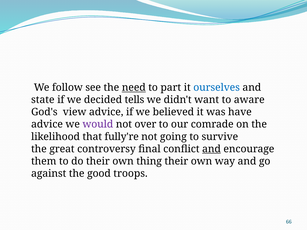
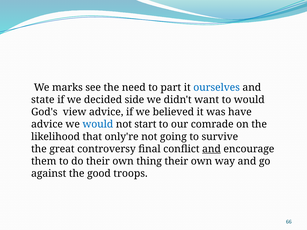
follow: follow -> marks
need underline: present -> none
tells: tells -> side
to aware: aware -> would
would at (98, 125) colour: purple -> blue
over: over -> start
fully're: fully're -> only're
